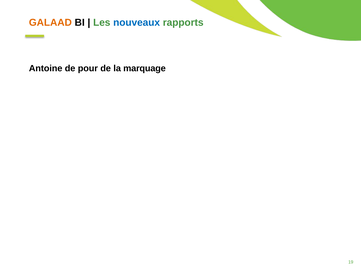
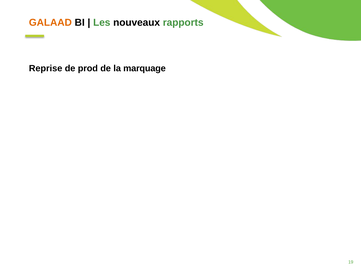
nouveaux colour: blue -> black
Antoine: Antoine -> Reprise
pour: pour -> prod
